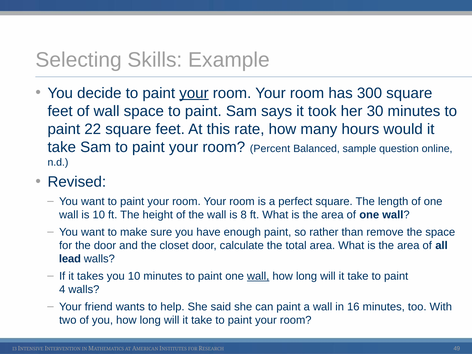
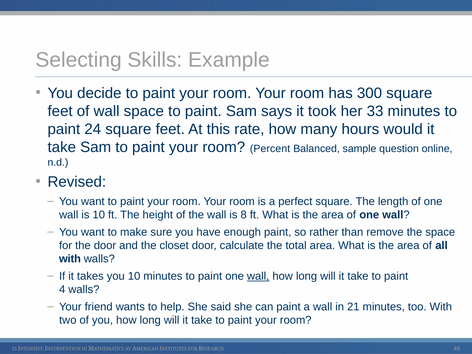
your at (194, 93) underline: present -> none
30: 30 -> 33
22: 22 -> 24
lead at (70, 259): lead -> with
16: 16 -> 21
